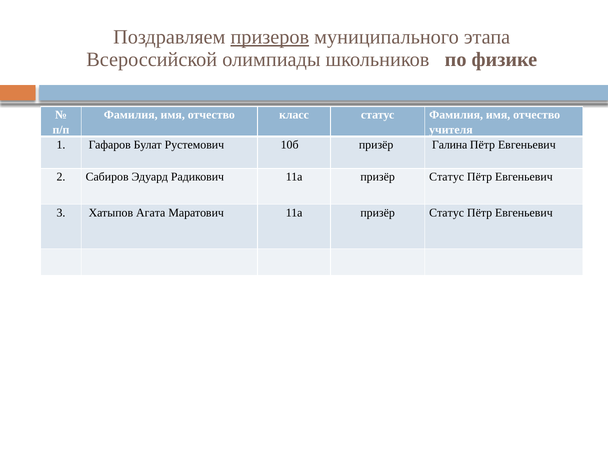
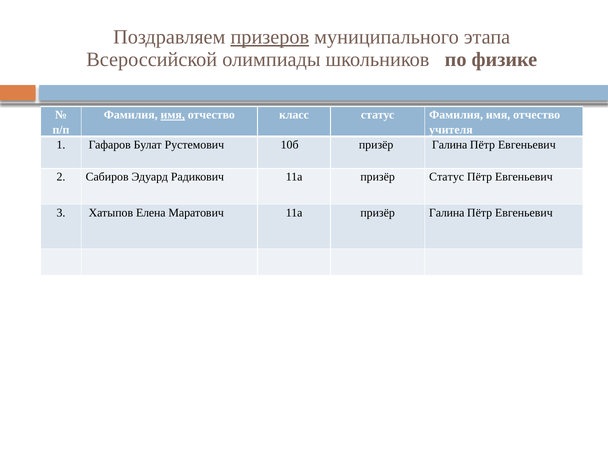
имя at (173, 115) underline: none -> present
Агата: Агата -> Елена
Маратович 11а призёр Статус: Статус -> Галина
